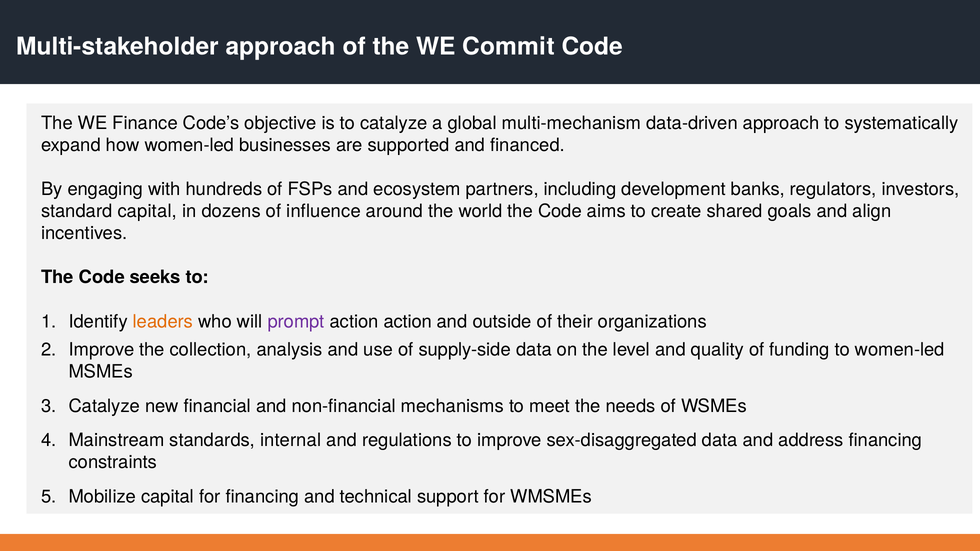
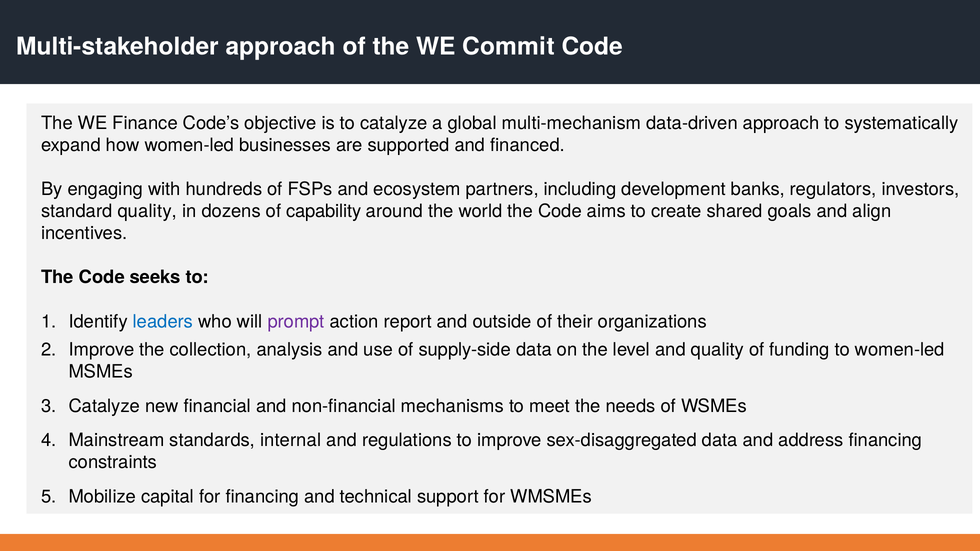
standard capital: capital -> quality
influence: influence -> capability
leaders colour: orange -> blue
action action: action -> report
